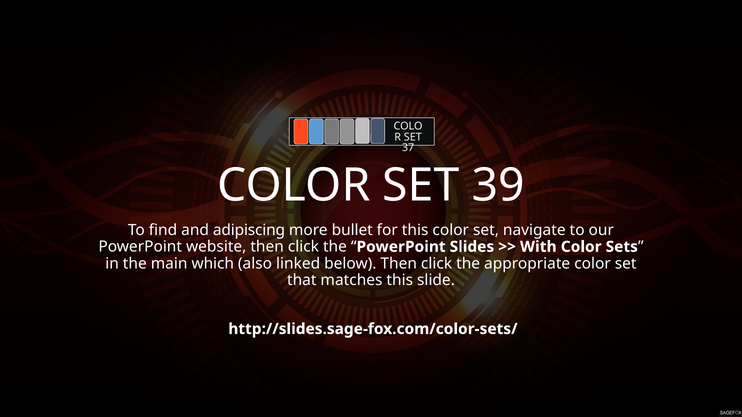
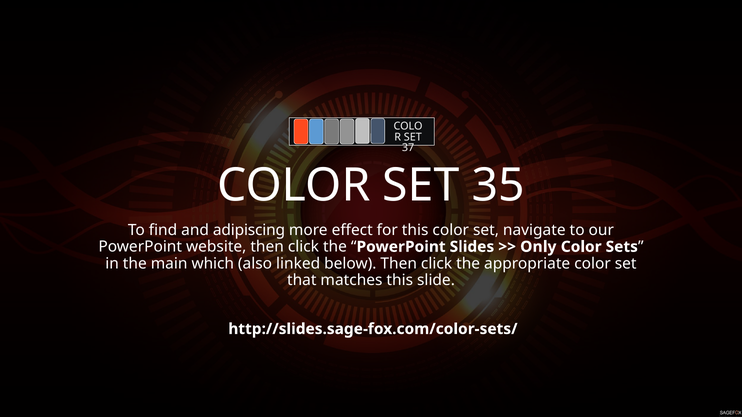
39: 39 -> 35
bullet: bullet -> effect
With: With -> Only
